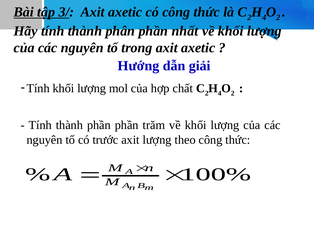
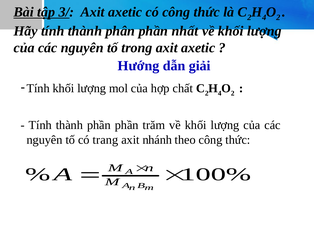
trước: trước -> trang
axit lượng: lượng -> nhánh
